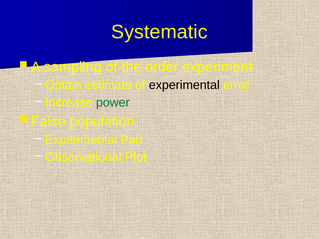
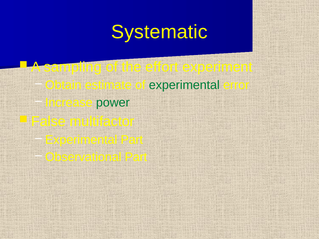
order: order -> effort
experimental at (184, 85) colour: black -> green
population: population -> multifactor
Observational Plot: Plot -> Part
